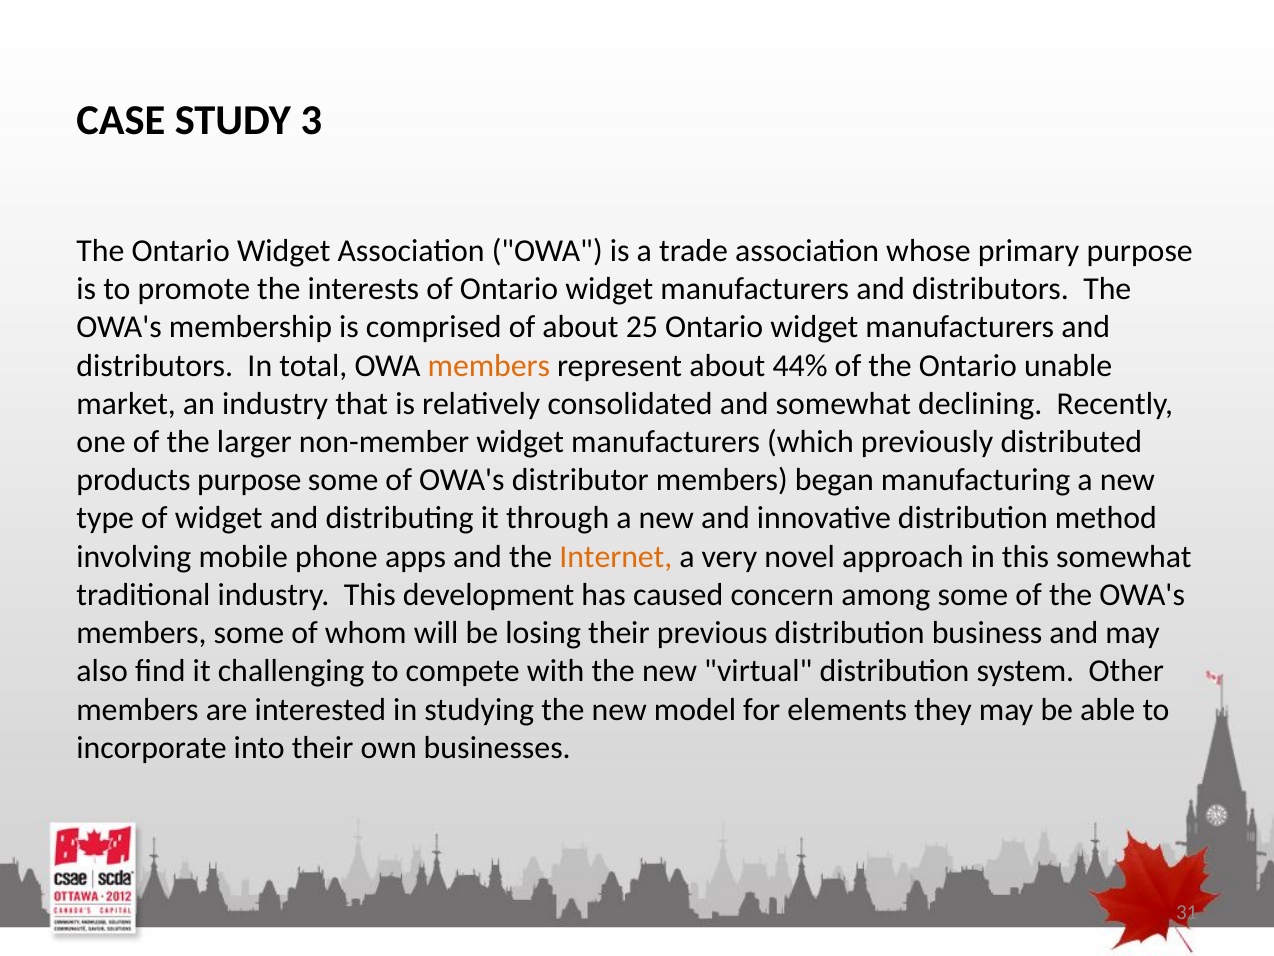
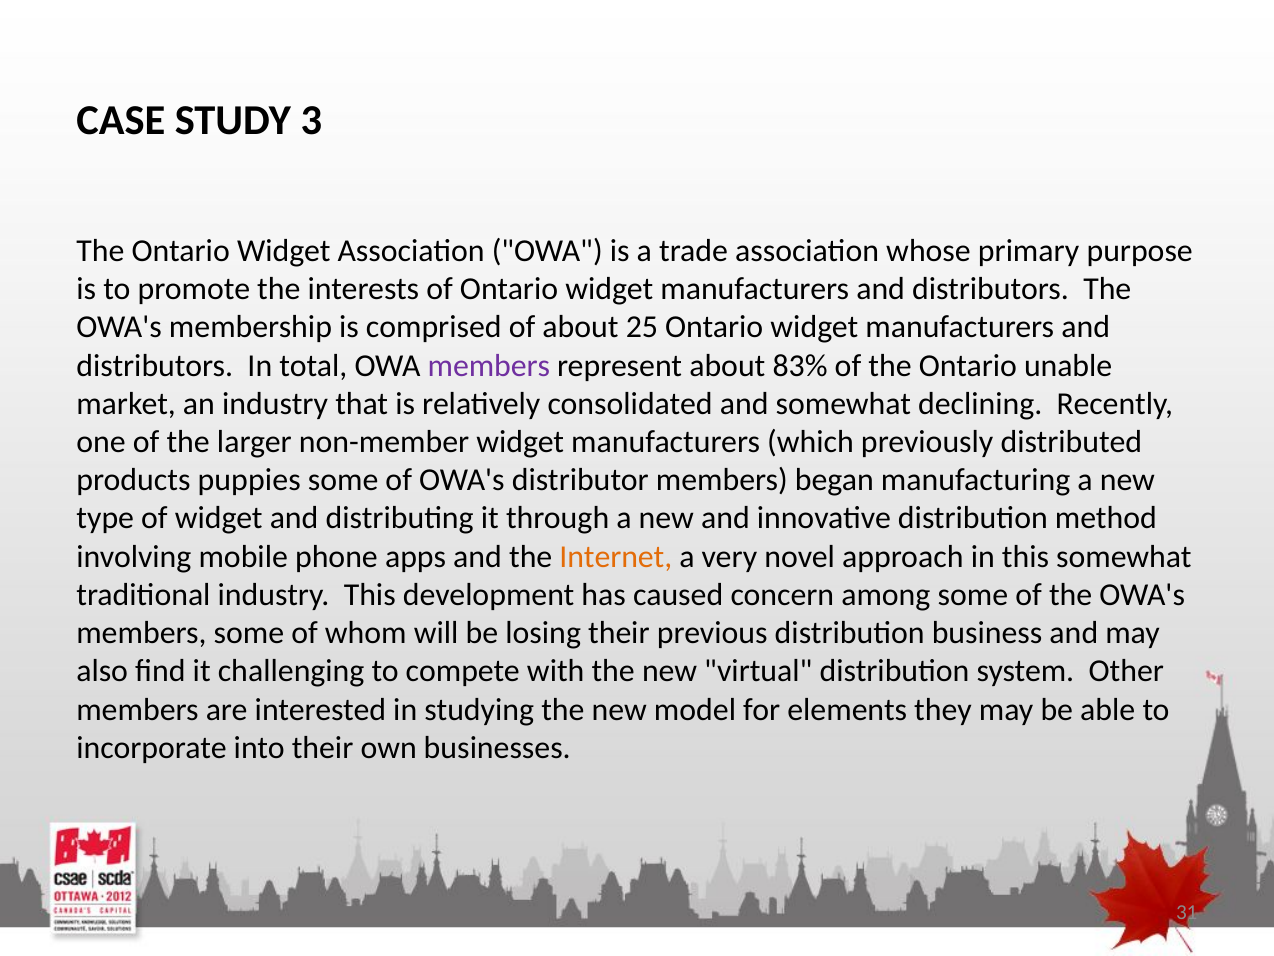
members at (489, 365) colour: orange -> purple
44%: 44% -> 83%
products purpose: purpose -> puppies
